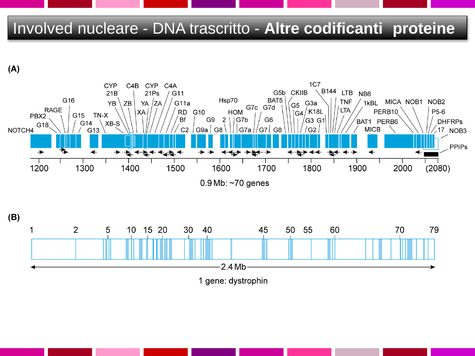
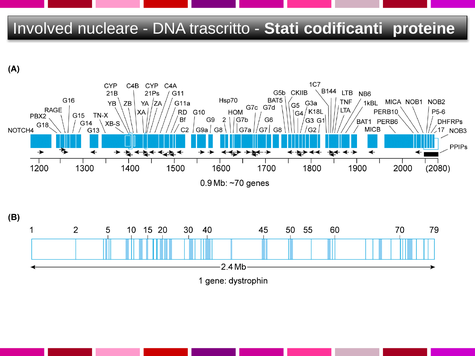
Altre: Altre -> Stati
